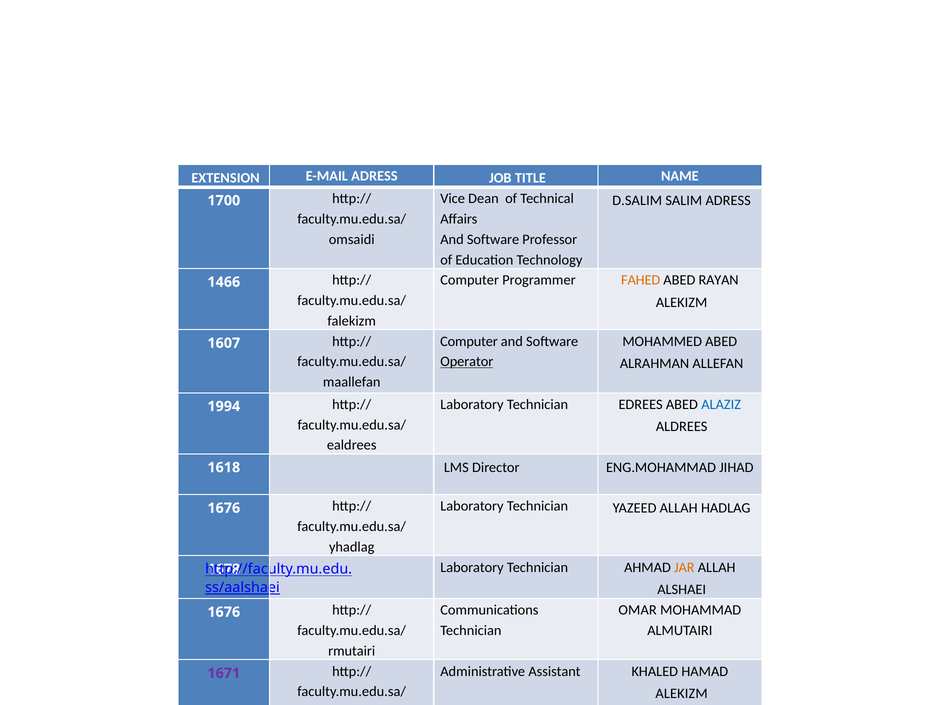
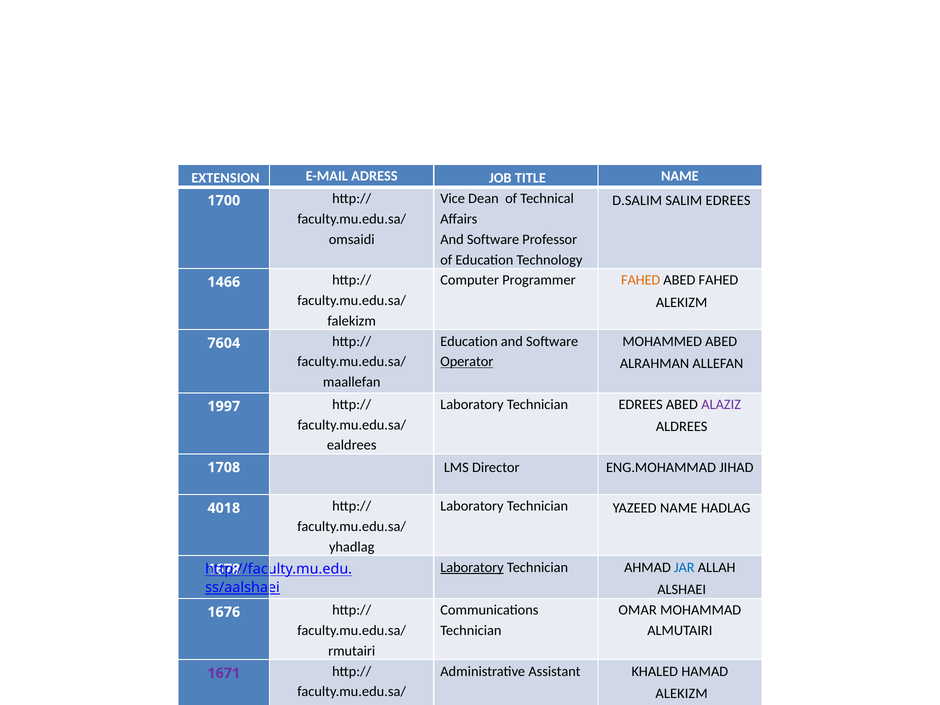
SALIM ADRESS: ADRESS -> EDREES
ABED RAYAN: RAYAN -> FAHED
Computer at (469, 341): Computer -> Education
1607: 1607 -> 7604
ALAZIZ colour: blue -> purple
1994: 1994 -> 1997
1618: 1618 -> 1708
YAZEED ALLAH: ALLAH -> NAME
1676 at (224, 508): 1676 -> 4018
Laboratory at (472, 567) underline: none -> present
JAR colour: orange -> blue
